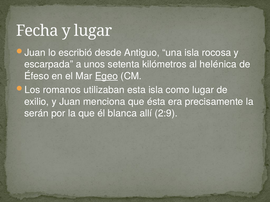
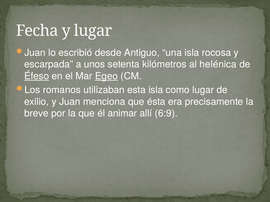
Éfeso underline: none -> present
serán: serán -> breve
blanca: blanca -> animar
2:9: 2:9 -> 6:9
